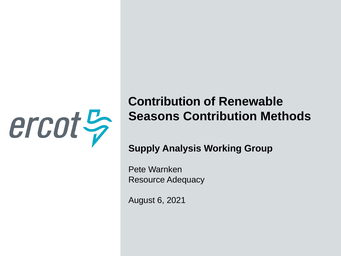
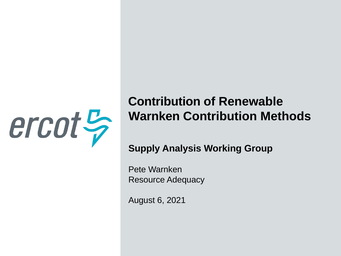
Seasons at (154, 116): Seasons -> Warnken
